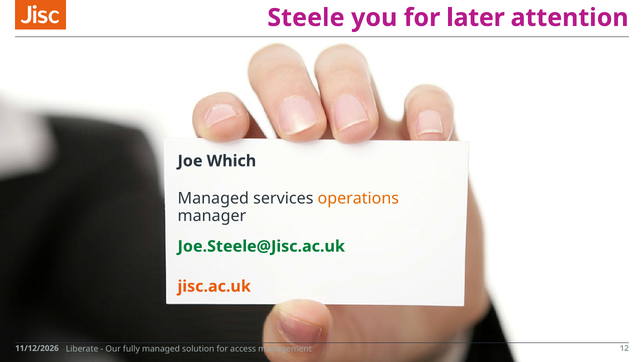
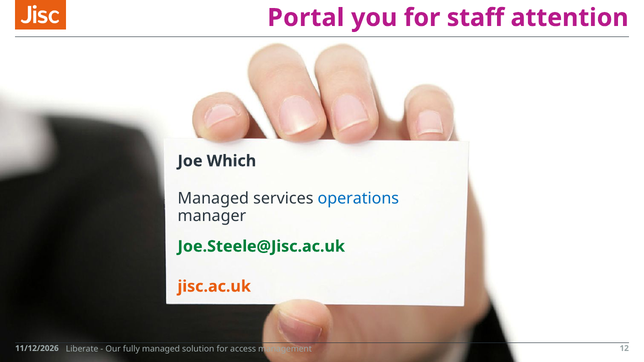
Steele: Steele -> Portal
later: later -> staff
operations colour: orange -> blue
